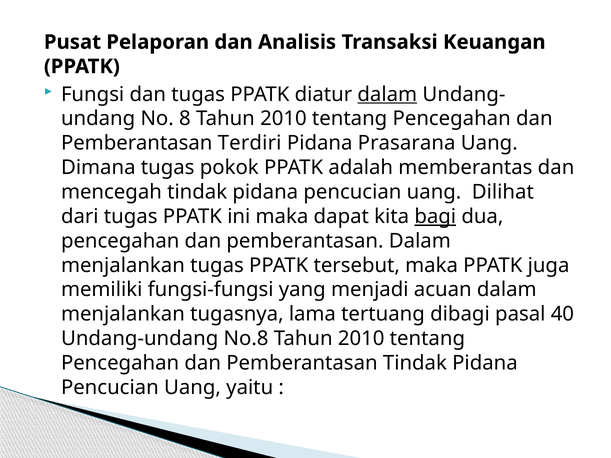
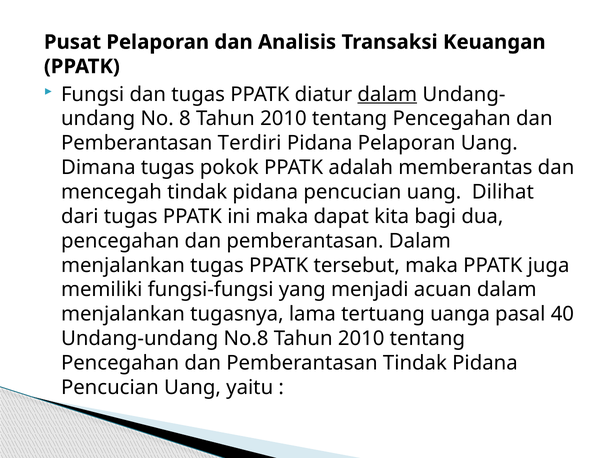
Pidana Prasarana: Prasarana -> Pelaporan
bagi underline: present -> none
dibagi: dibagi -> uanga
